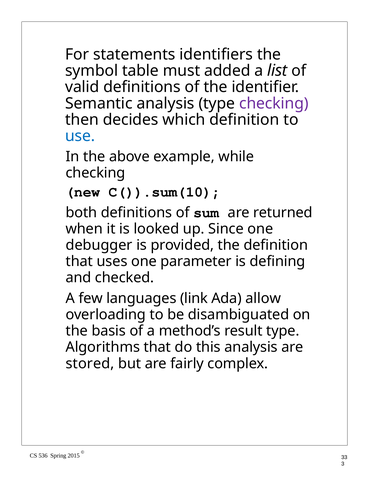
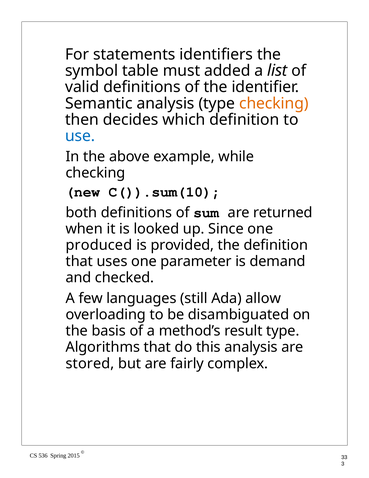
checking at (274, 103) colour: purple -> orange
debugger: debugger -> produced
defining: defining -> demand
link: link -> still
